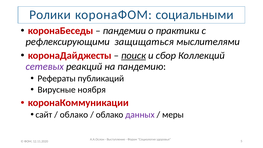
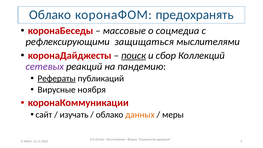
Ролики at (50, 15): Ролики -> Облако
социальными: социальными -> предохранять
пандемии: пандемии -> массовые
практики: практики -> соцмедиа
Рефераты underline: none -> present
облако at (74, 115): облако -> изучать
данных colour: purple -> orange
